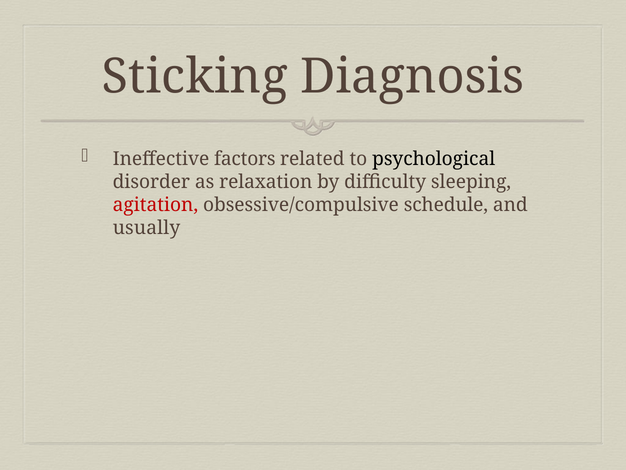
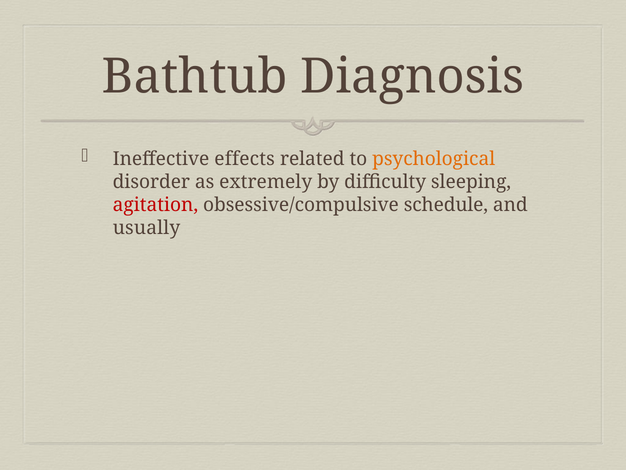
Sticking: Sticking -> Bathtub
factors: factors -> effects
psychological colour: black -> orange
relaxation: relaxation -> extremely
